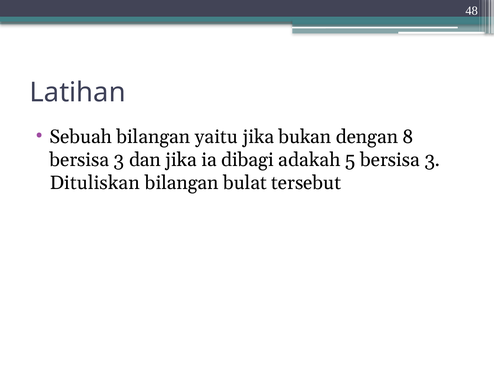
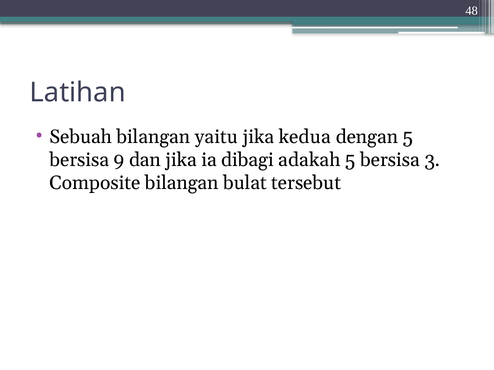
bukan: bukan -> kedua
dengan 8: 8 -> 5
3 at (119, 160): 3 -> 9
Dituliskan: Dituliskan -> Composite
